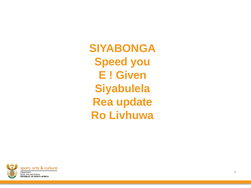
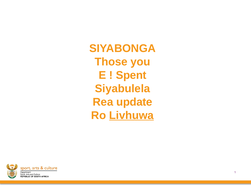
Speed: Speed -> Those
Given: Given -> Spent
Livhuwa underline: none -> present
